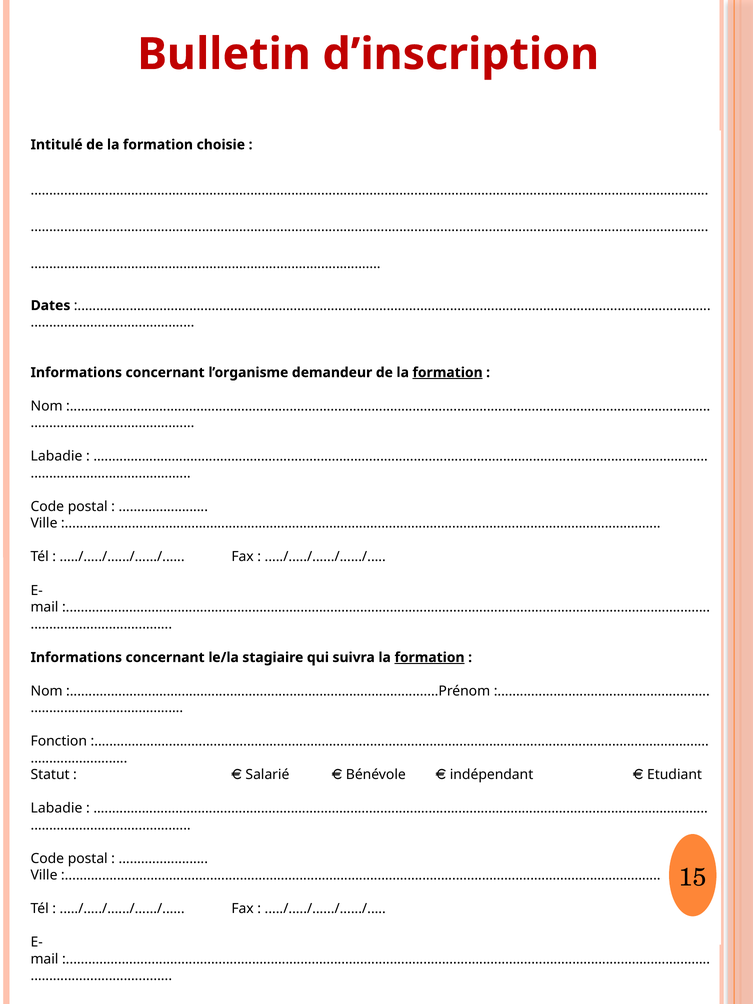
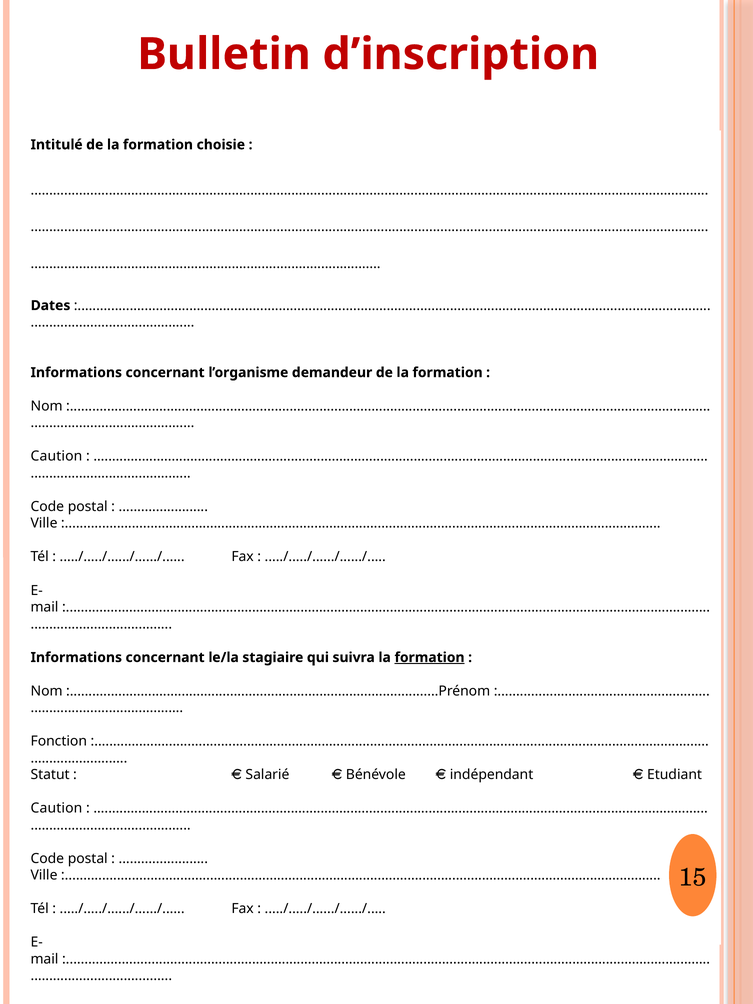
formation at (448, 373) underline: present -> none
Labadie at (57, 456): Labadie -> Caution
Labadie at (57, 808): Labadie -> Caution
